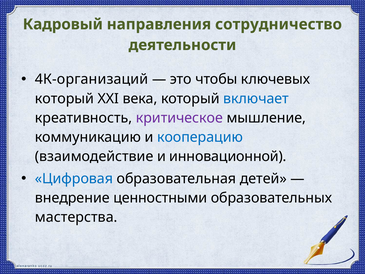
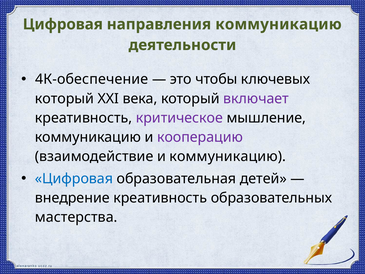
Кадровый at (63, 24): Кадровый -> Цифровая
направления сотрудничество: сотрудничество -> коммуникацию
4К-организаций: 4К-организаций -> 4К-обеспечение
включает colour: blue -> purple
кооперацию colour: blue -> purple
и инновационной: инновационной -> коммуникацию
внедрение ценностными: ценностными -> креативность
